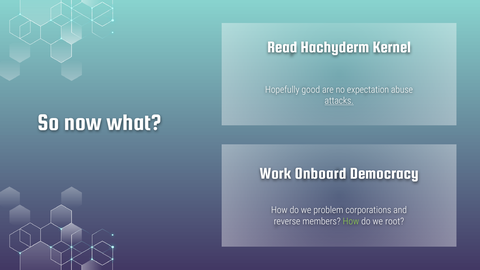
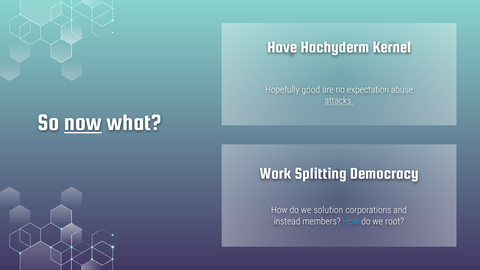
Read: Read -> Have
now underline: none -> present
Onboard: Onboard -> Splitting
problem: problem -> solution
reverse: reverse -> instead
How at (351, 221) colour: light green -> light blue
